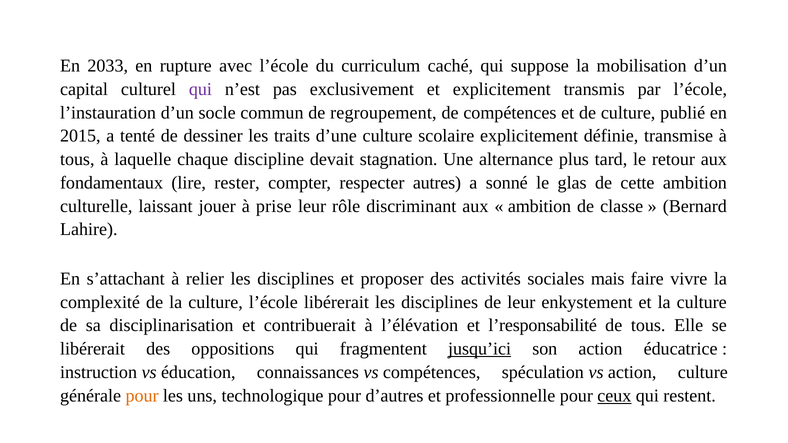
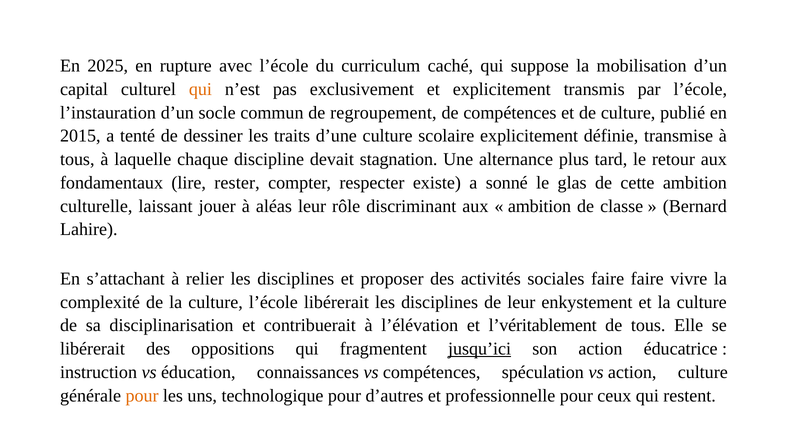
2033: 2033 -> 2025
qui at (200, 89) colour: purple -> orange
autres: autres -> existe
prise: prise -> aléas
sociales mais: mais -> faire
l’responsabilité: l’responsabilité -> l’véritablement
ceux underline: present -> none
